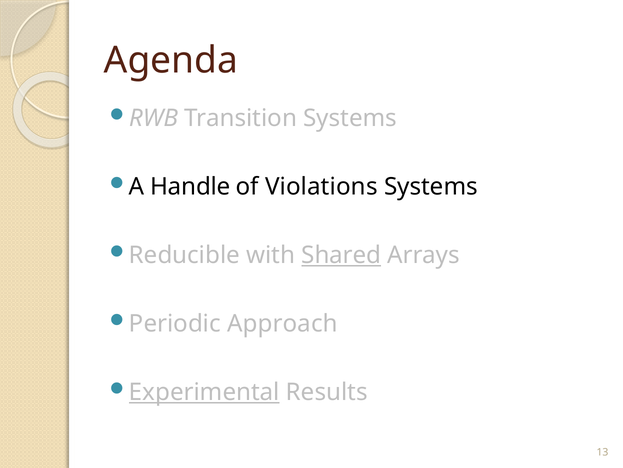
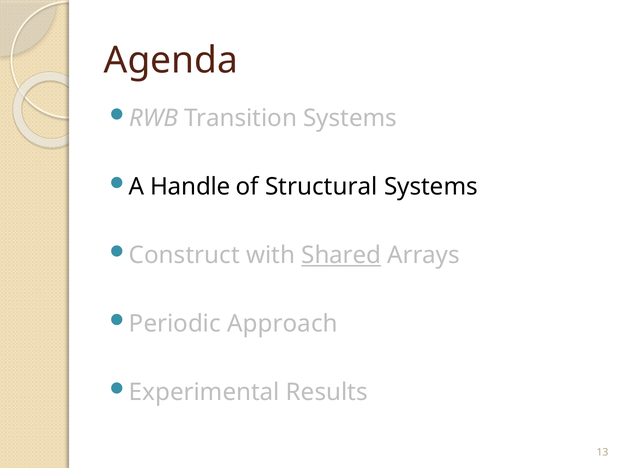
Violations: Violations -> Structural
Reducible: Reducible -> Construct
Experimental underline: present -> none
